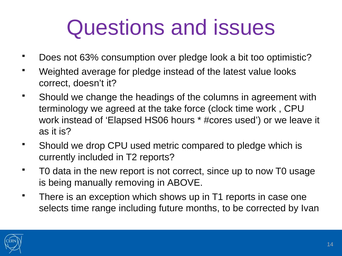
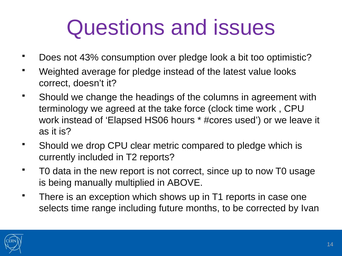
63%: 63% -> 43%
CPU used: used -> clear
removing: removing -> multiplied
